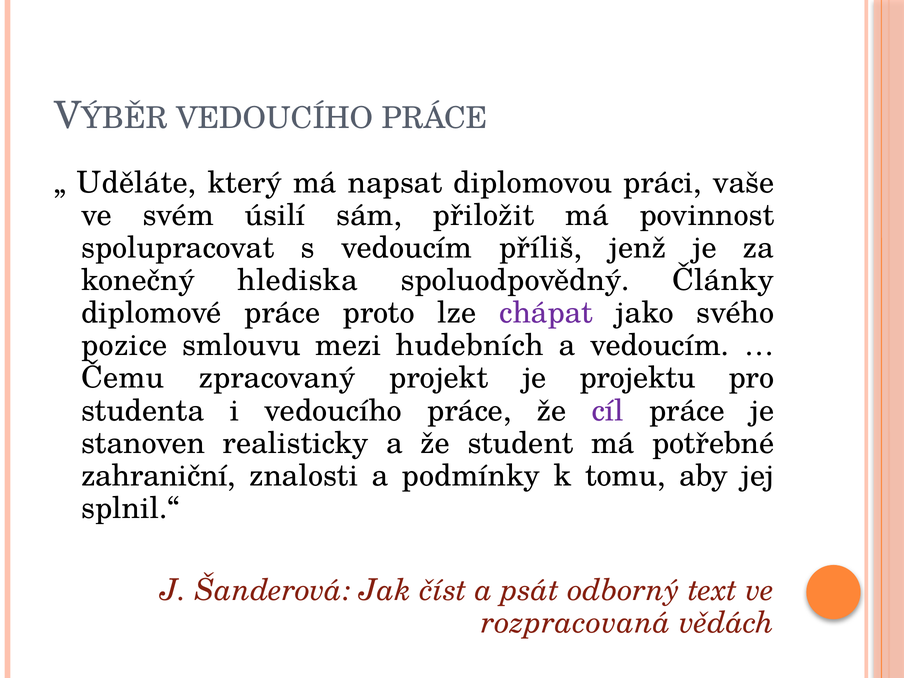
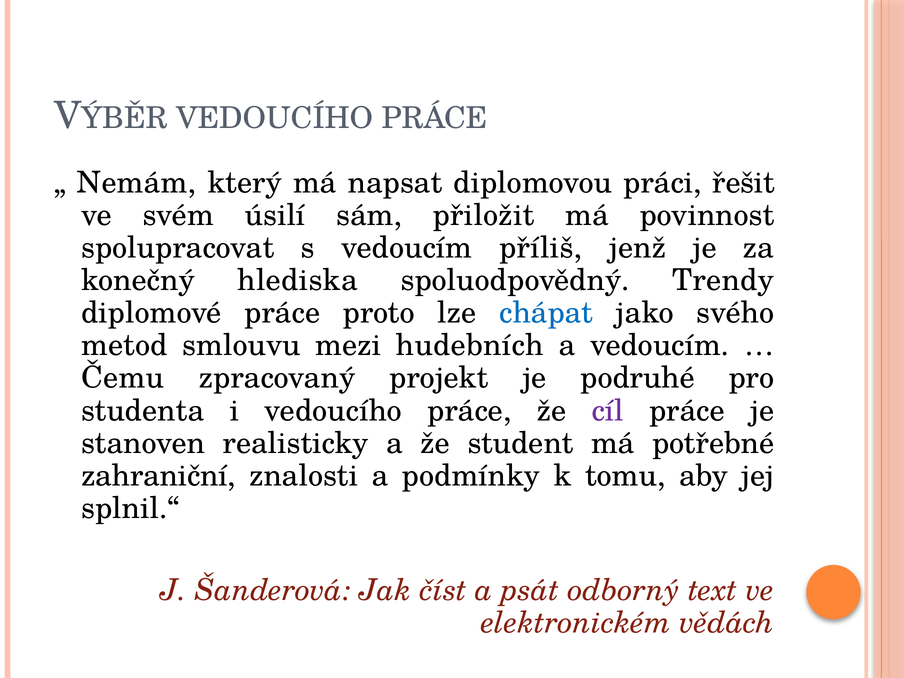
Uděláte: Uděláte -> Nemám
vaše: vaše -> řešit
Články: Články -> Trendy
chápat colour: purple -> blue
pozice: pozice -> metod
projektu: projektu -> podruhé
rozpracovaná: rozpracovaná -> elektronickém
